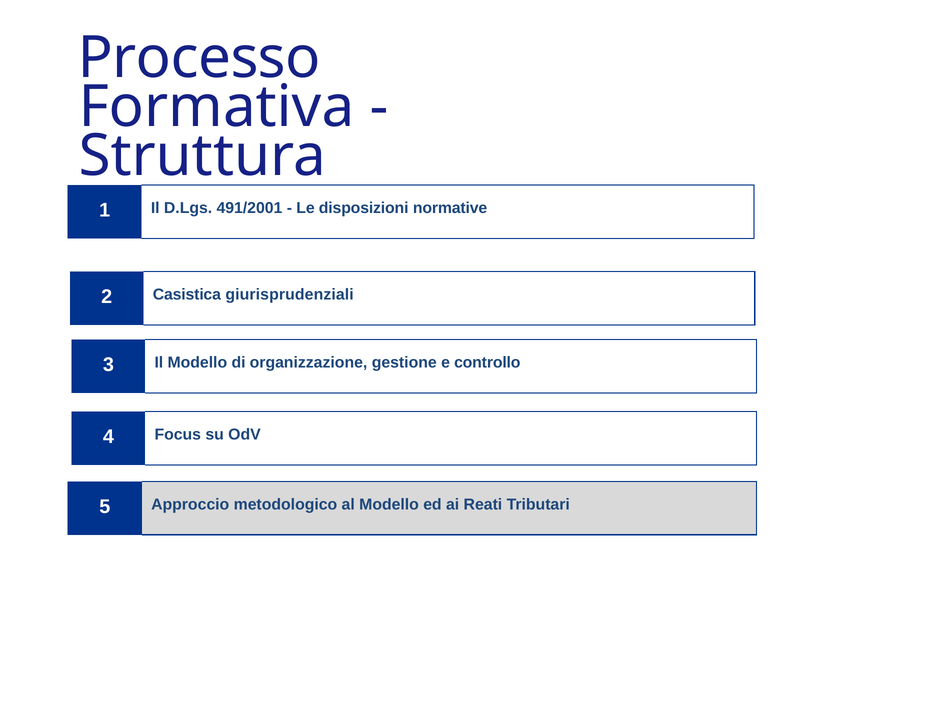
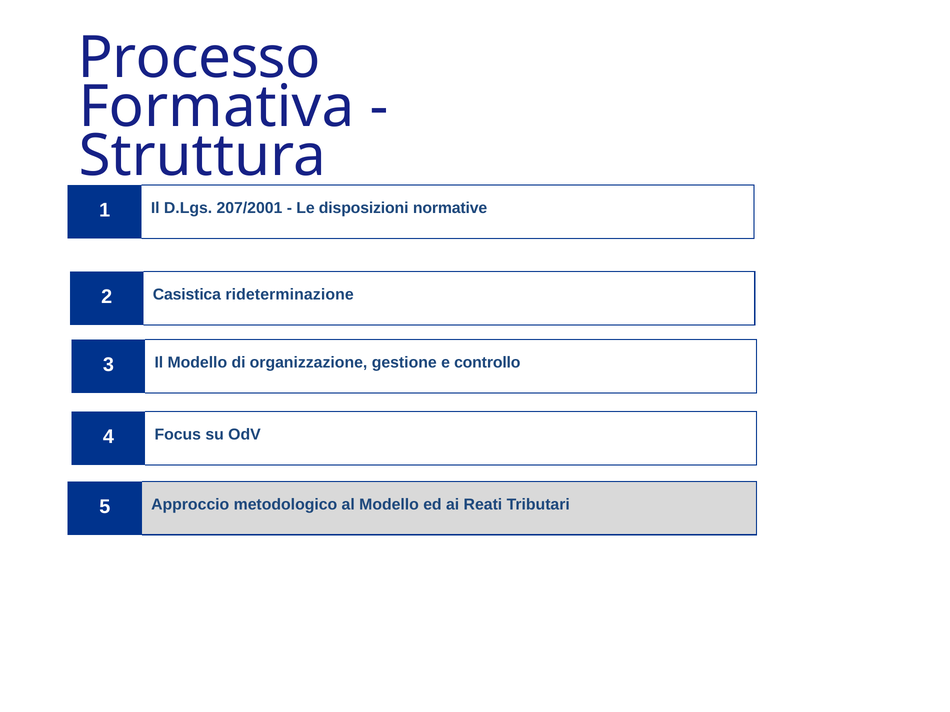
491/2001: 491/2001 -> 207/2001
giurisprudenziali: giurisprudenziali -> rideterminazione
